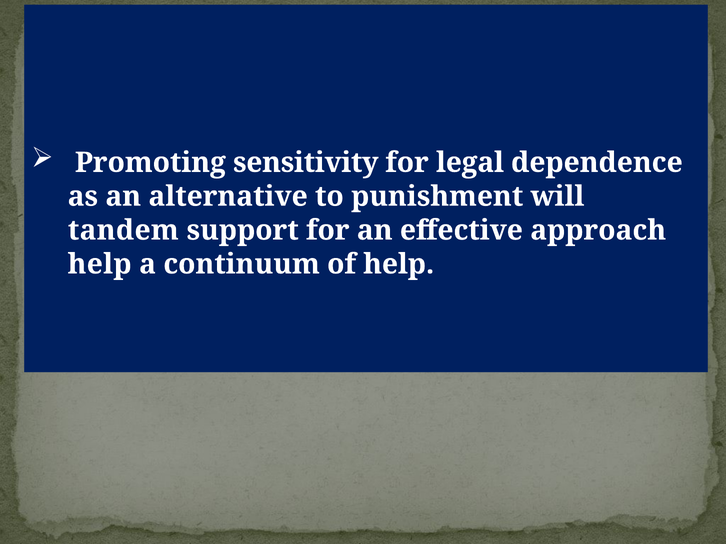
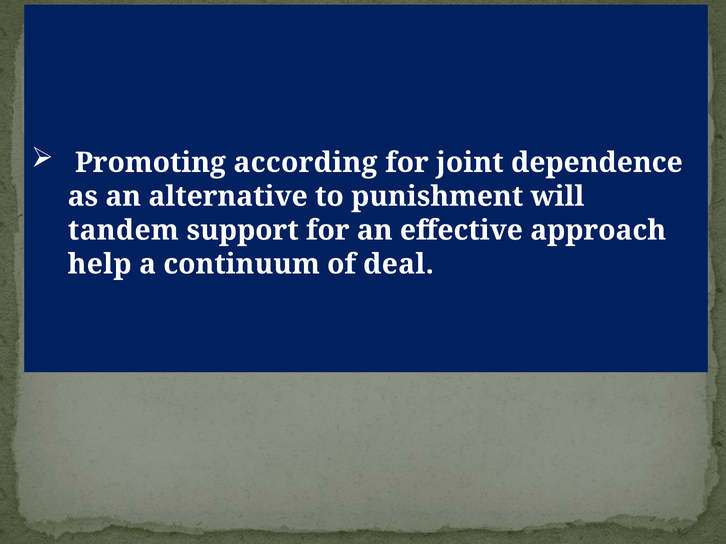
sensitivity: sensitivity -> according
legal: legal -> joint
of help: help -> deal
